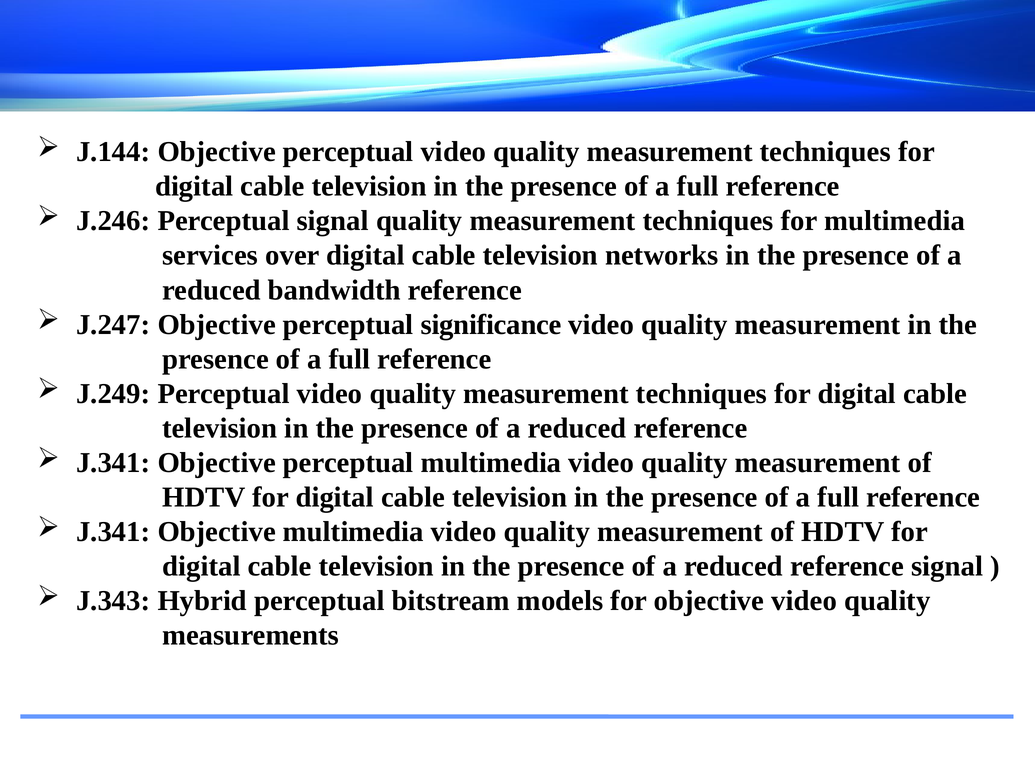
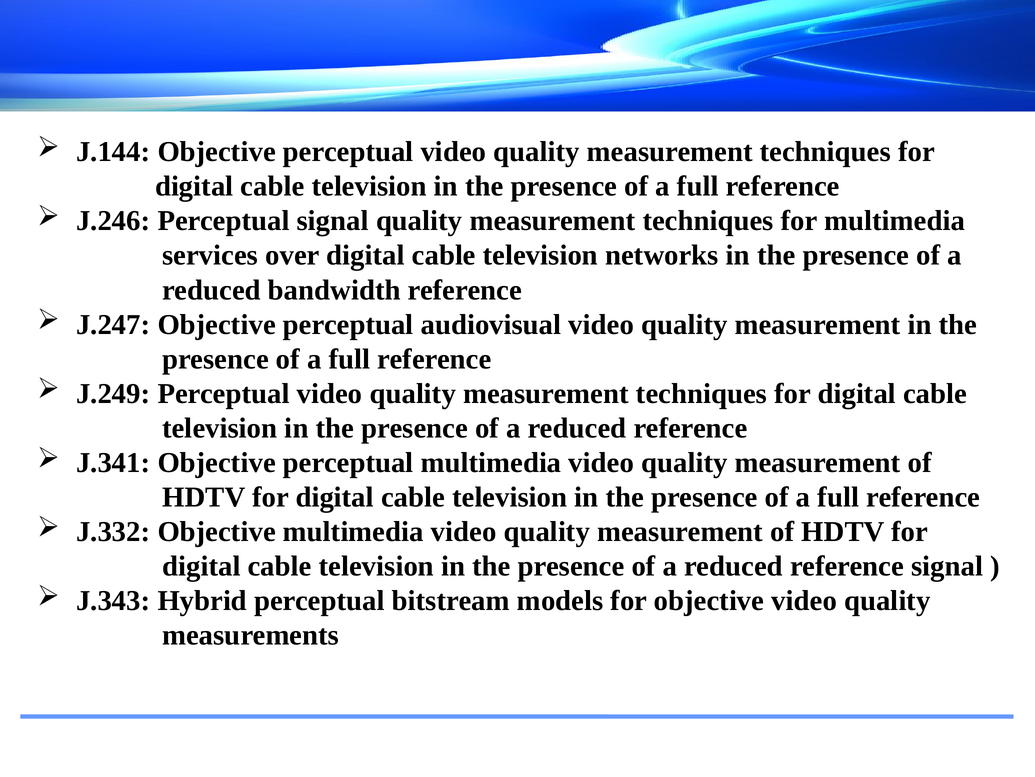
significance: significance -> audiovisual
J.341 at (113, 531): J.341 -> J.332
